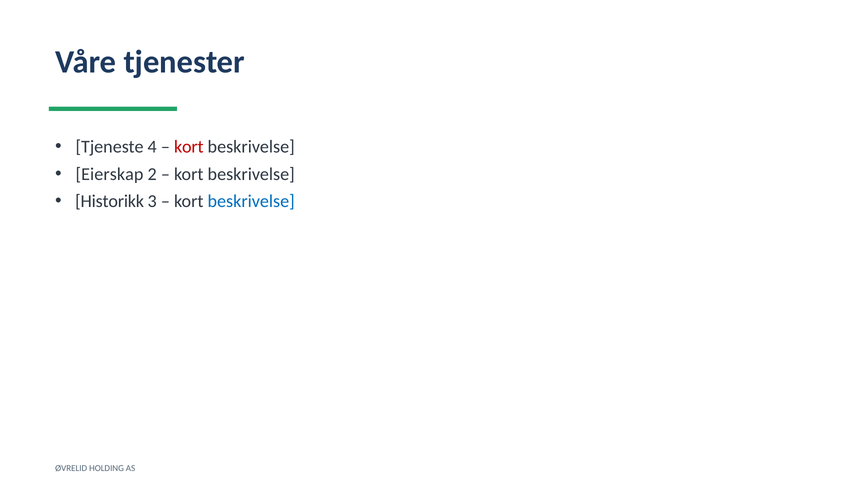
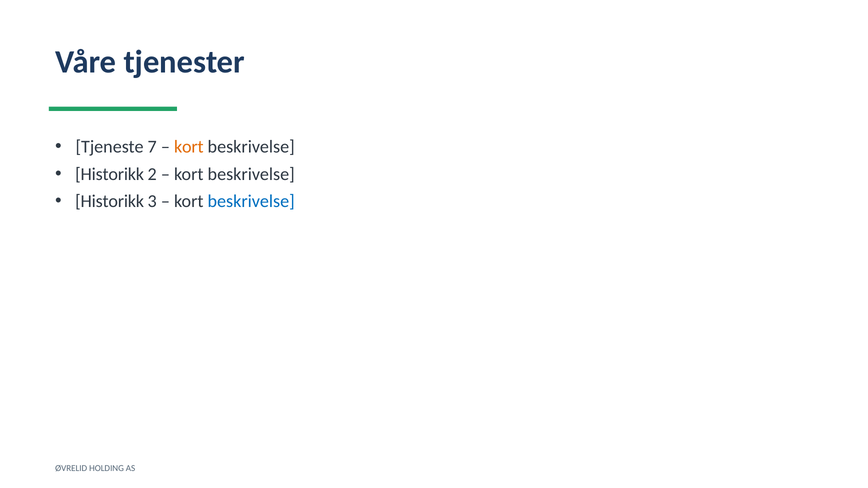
4: 4 -> 7
kort at (189, 147) colour: red -> orange
Eierskap at (110, 174): Eierskap -> Historikk
